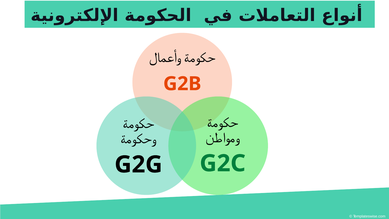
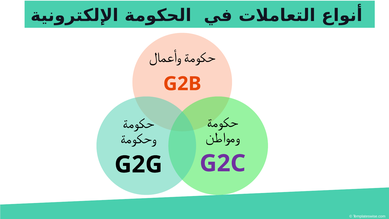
G2C colour: green -> purple
